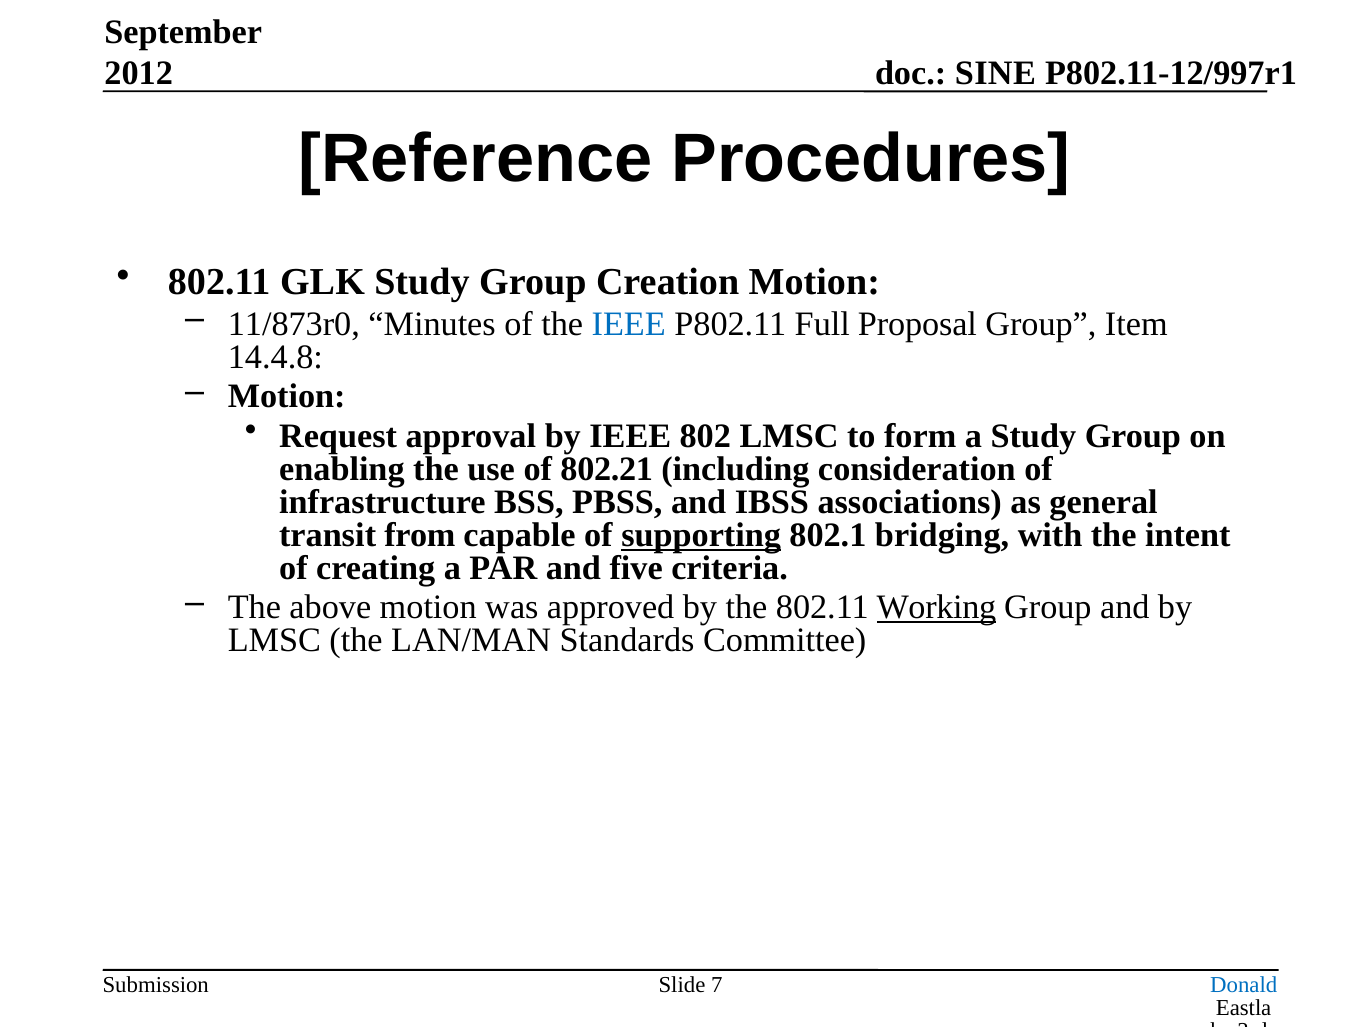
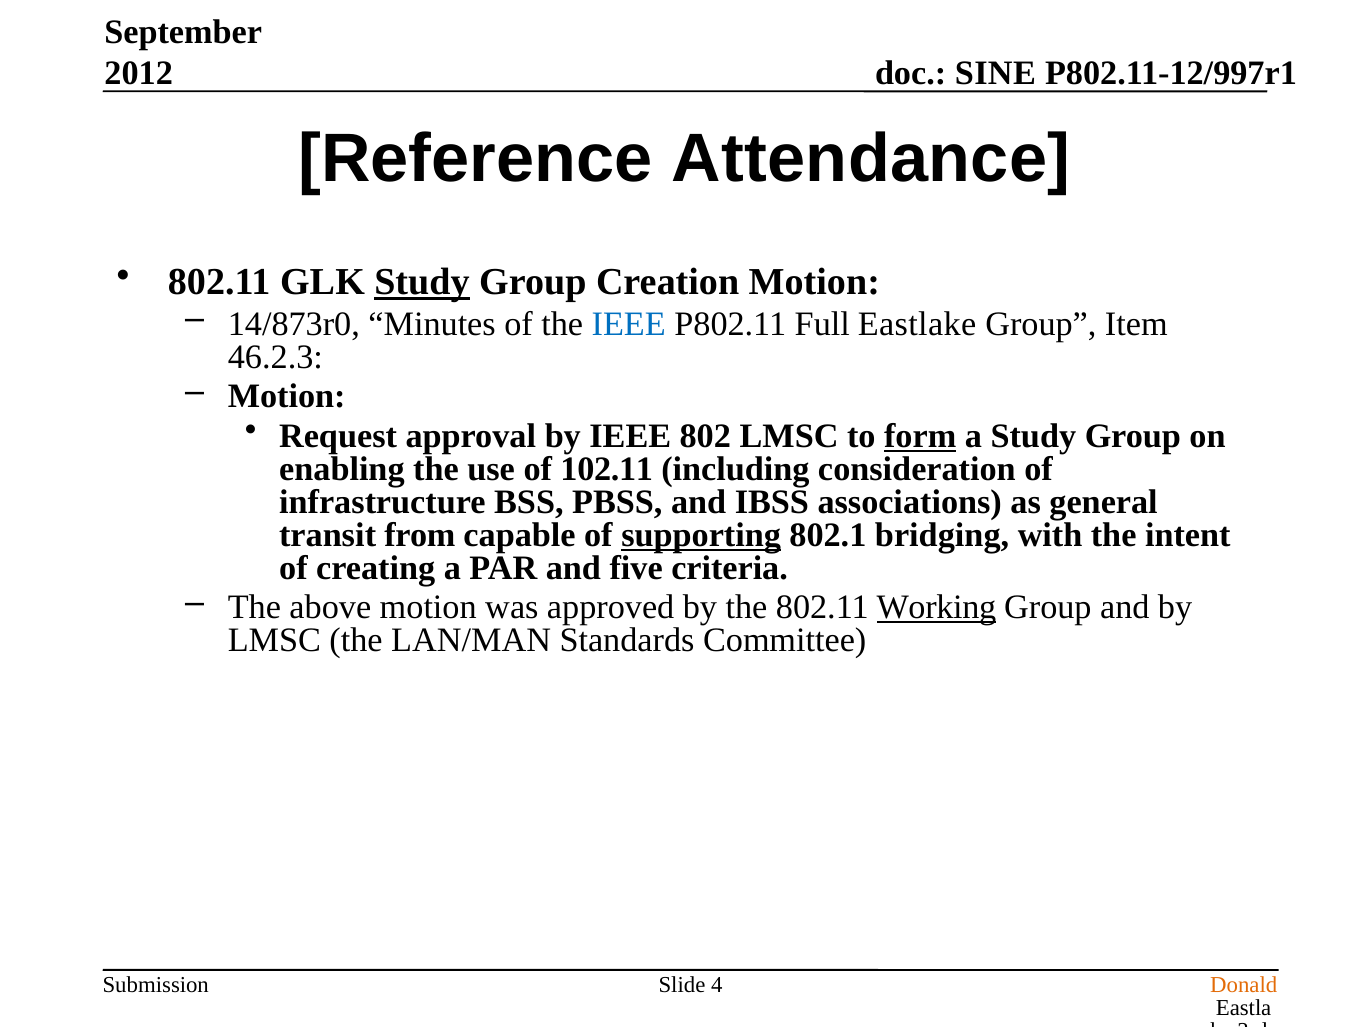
Procedures: Procedures -> Attendance
Study at (422, 282) underline: none -> present
11/873r0: 11/873r0 -> 14/873r0
Proposal: Proposal -> Eastlake
14.4.8: 14.4.8 -> 46.2.3
form underline: none -> present
802.21: 802.21 -> 102.11
Donald colour: blue -> orange
7: 7 -> 4
